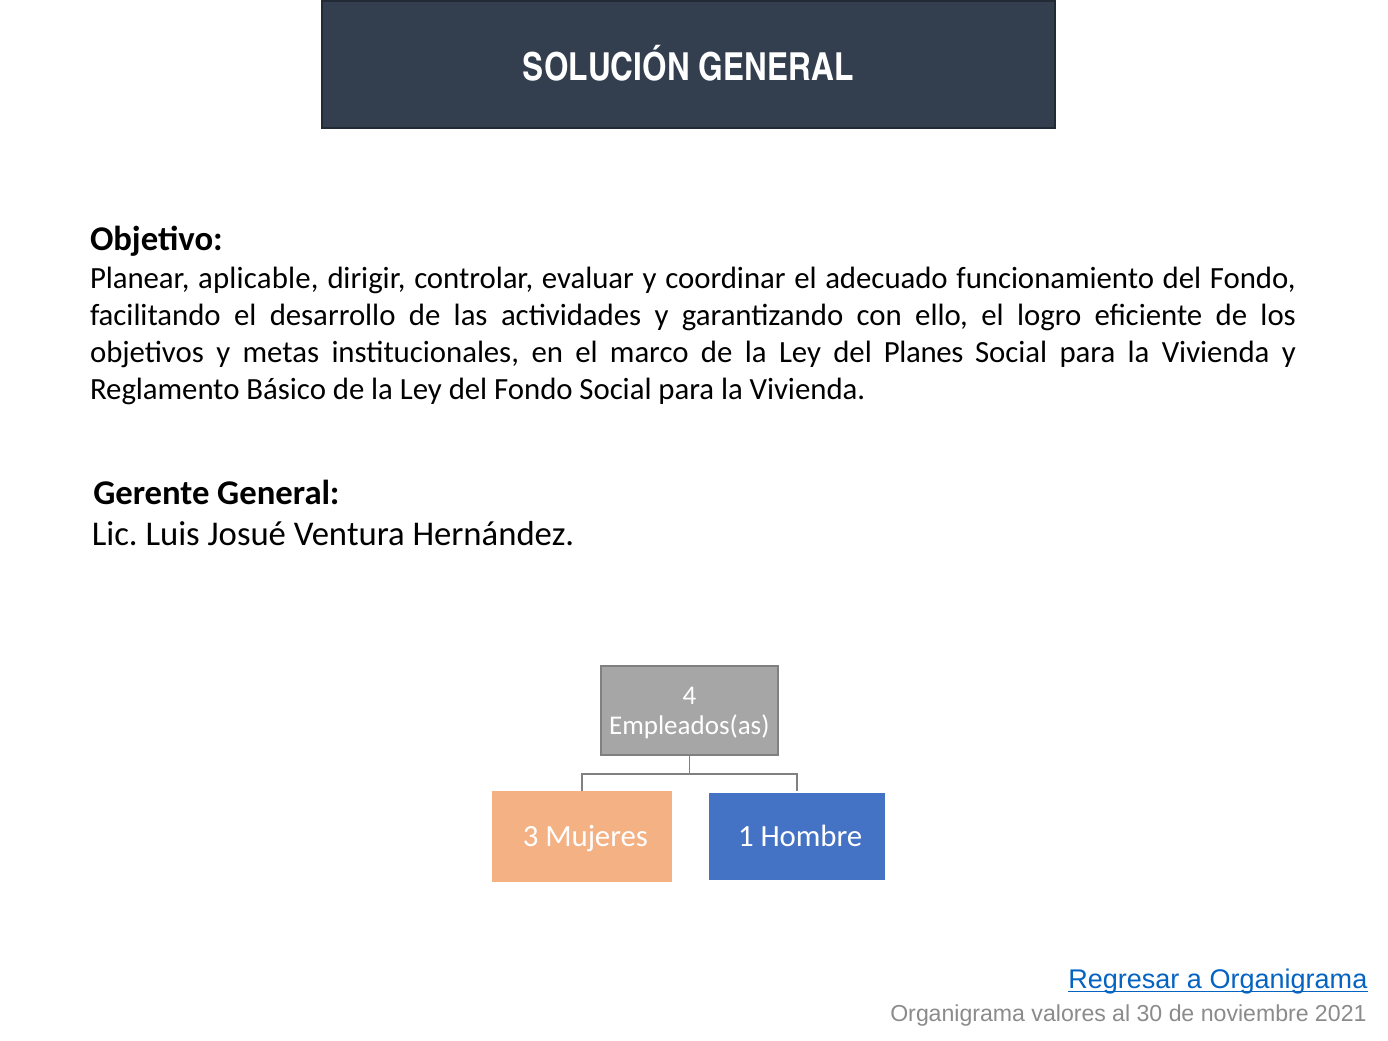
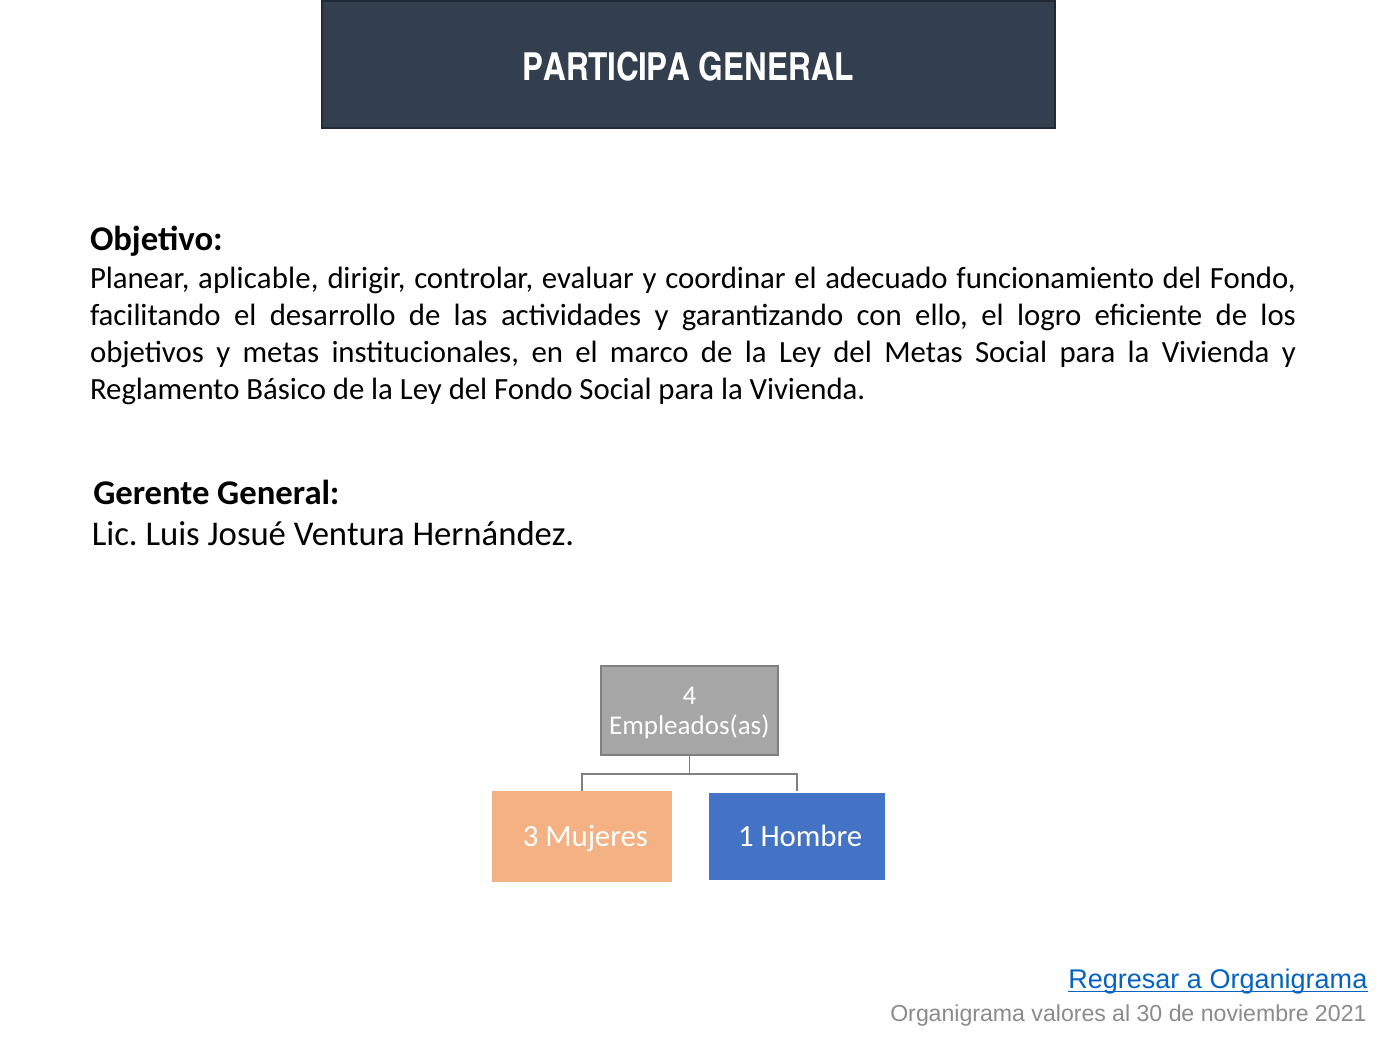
SOLUCIÓN: SOLUCIÓN -> PARTICIPA
del Planes: Planes -> Metas
